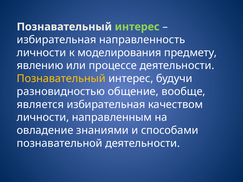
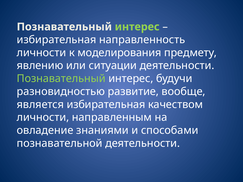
процессе: процессе -> ситуации
Познавательный at (61, 79) colour: yellow -> light green
общение: общение -> развитие
